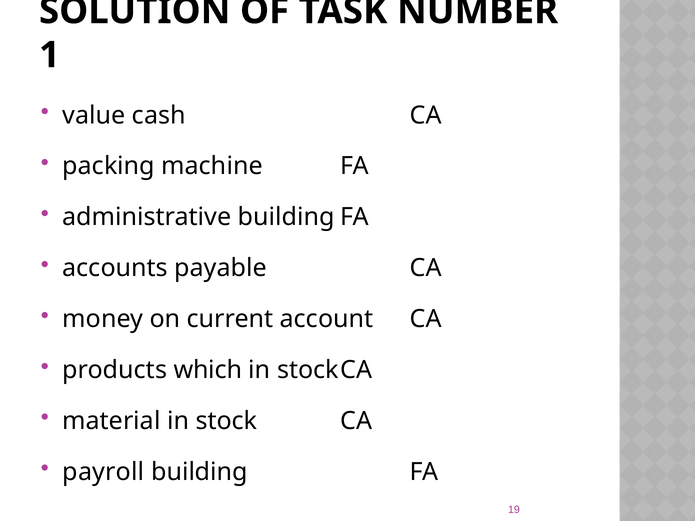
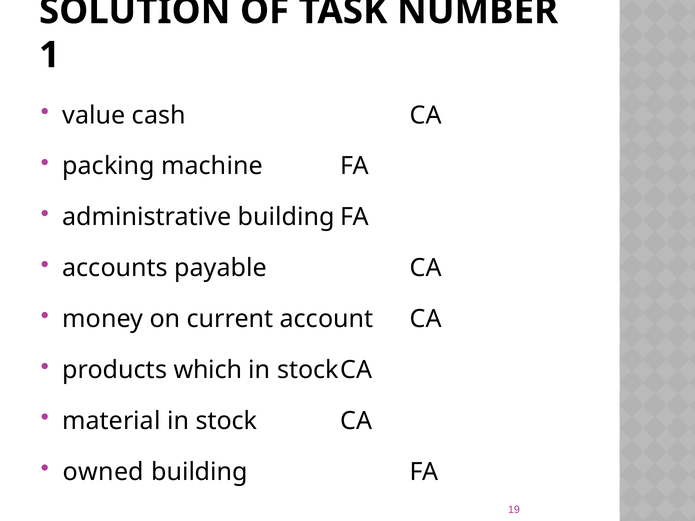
payroll: payroll -> owned
